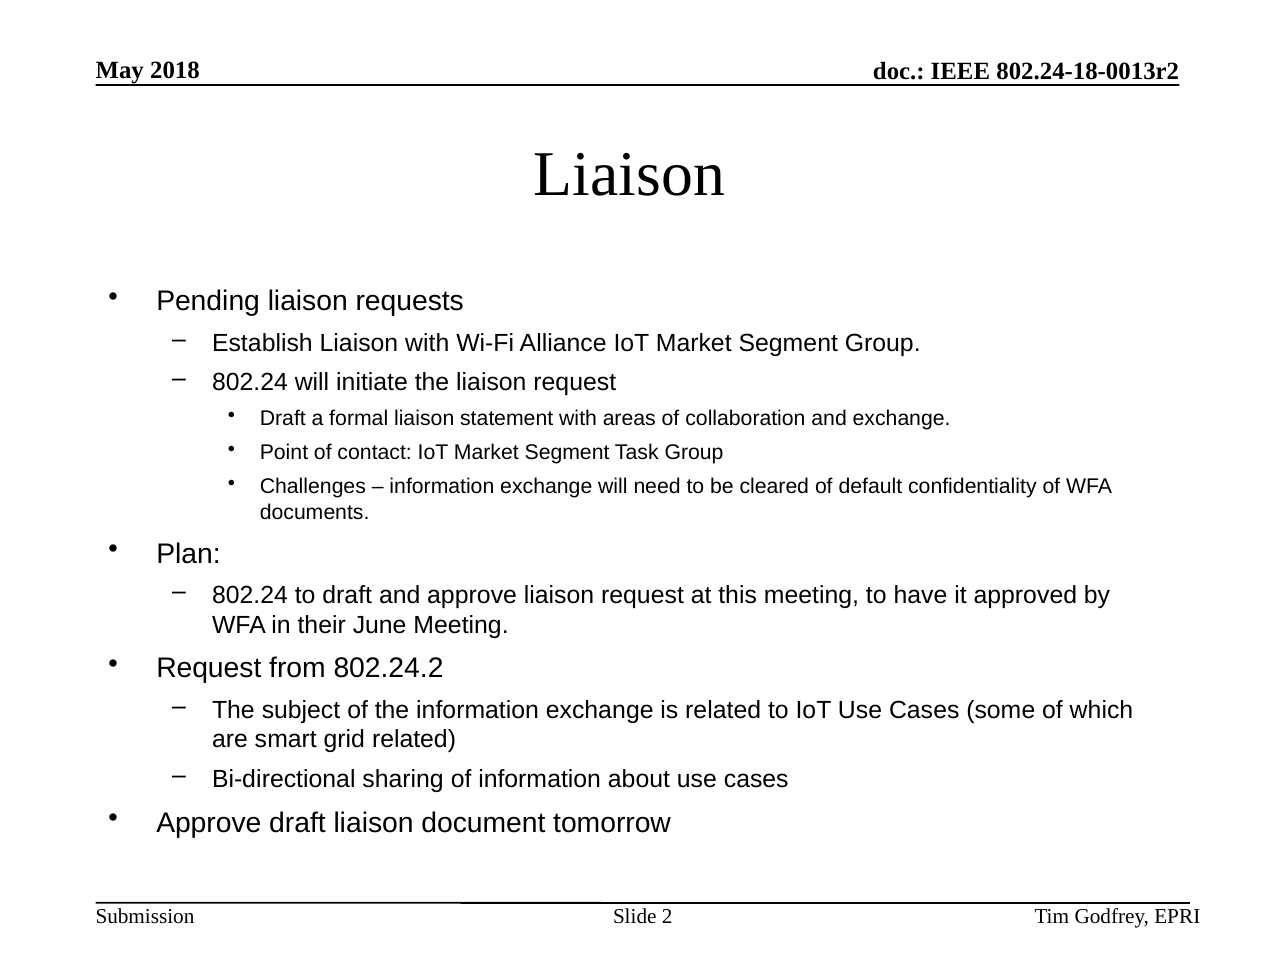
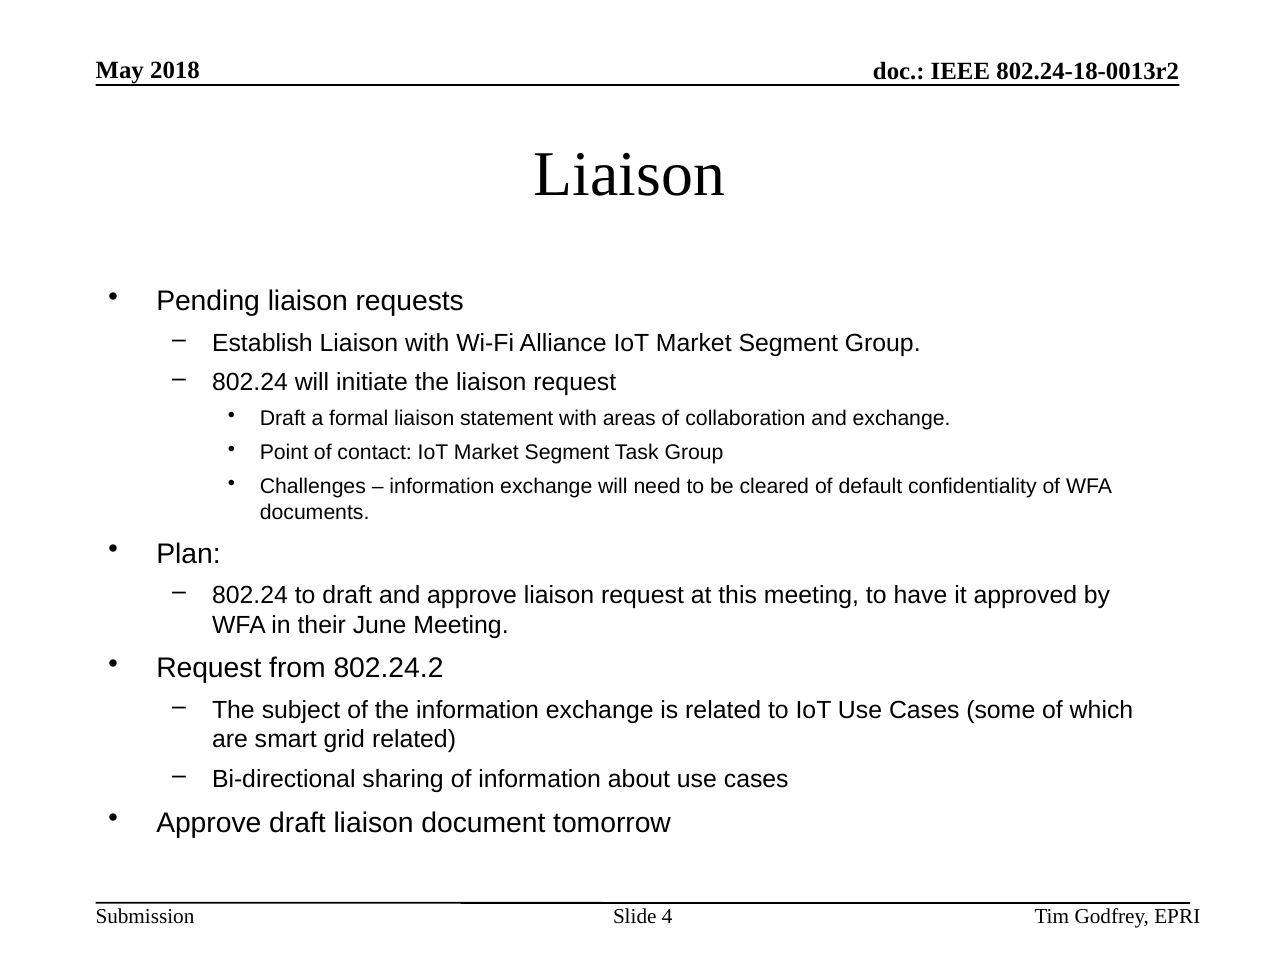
2: 2 -> 4
